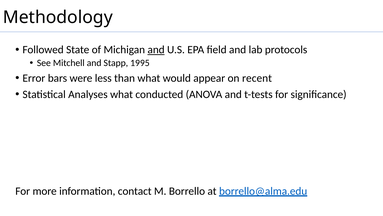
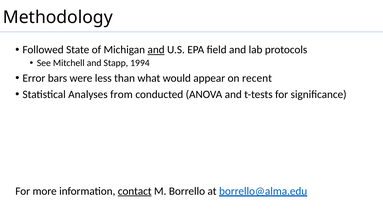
1995: 1995 -> 1994
Analyses what: what -> from
contact underline: none -> present
